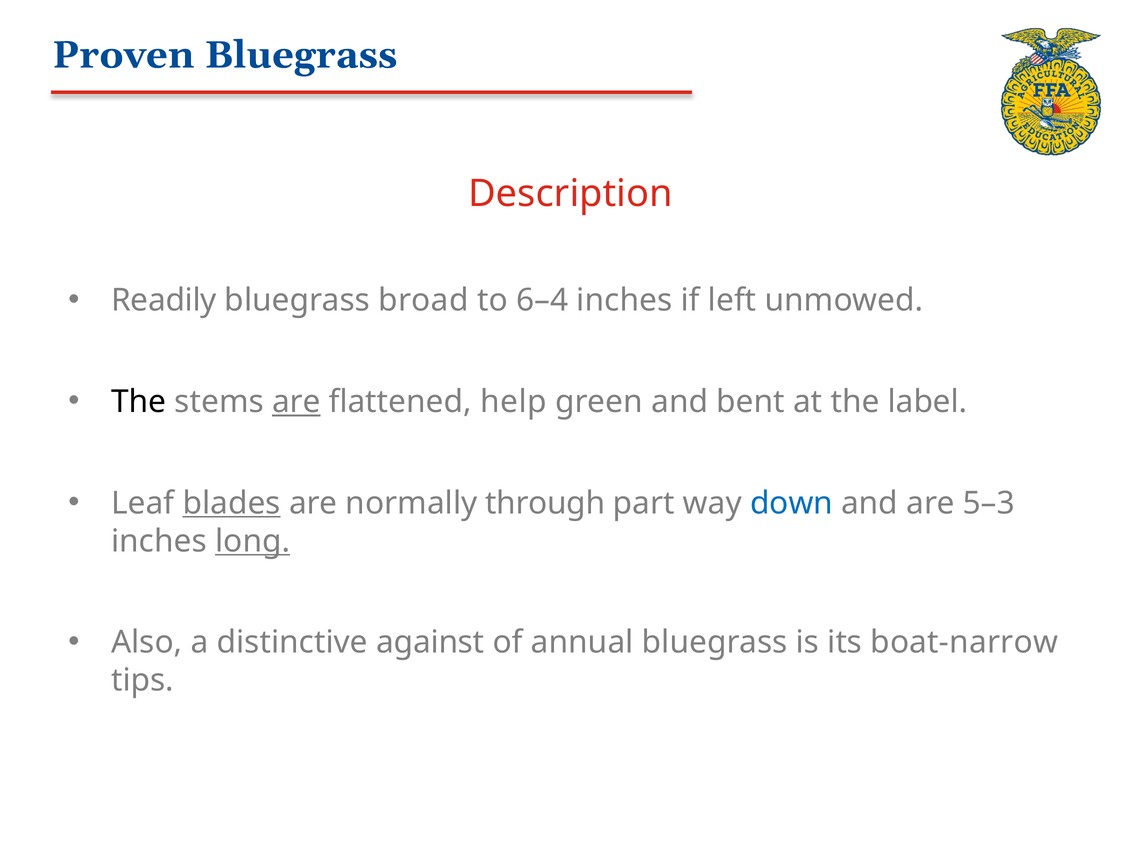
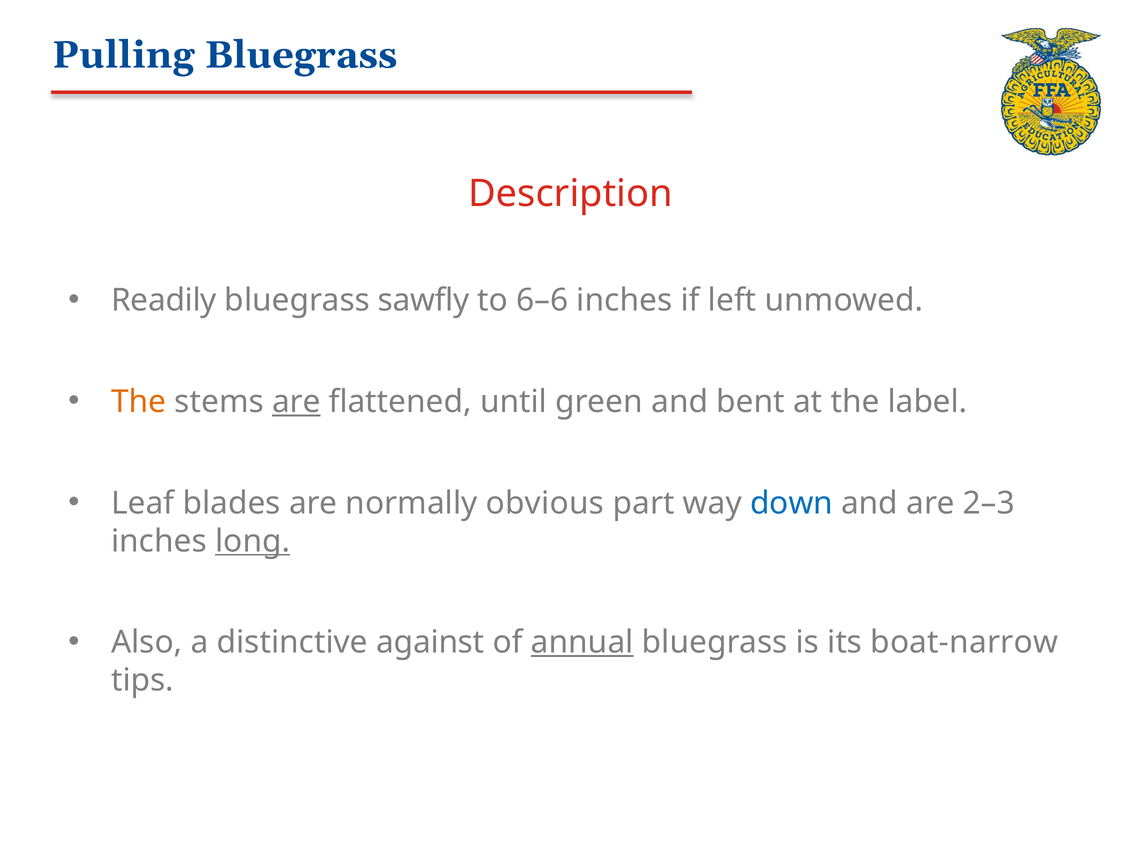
Proven: Proven -> Pulling
broad: broad -> sawfly
6–4: 6–4 -> 6–6
The at (139, 402) colour: black -> orange
help: help -> until
blades underline: present -> none
through: through -> obvious
5–3: 5–3 -> 2–3
annual underline: none -> present
